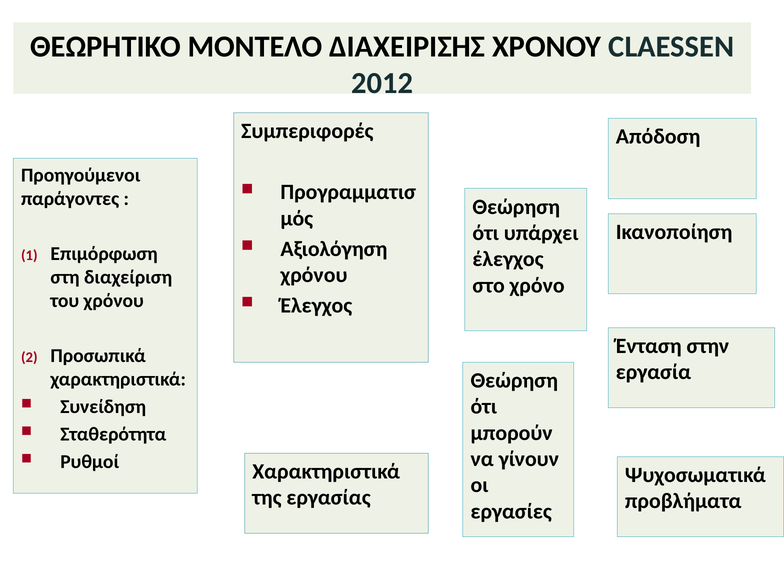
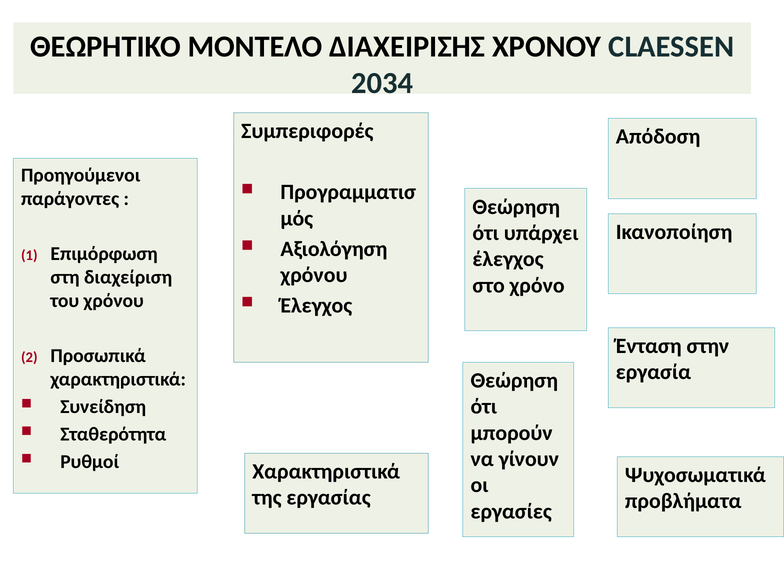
2012: 2012 -> 2034
